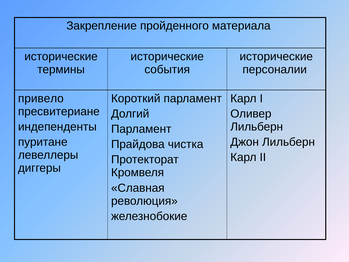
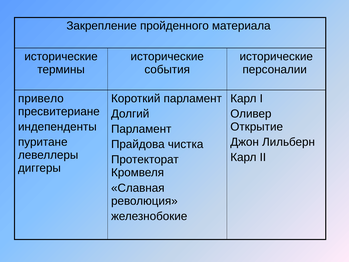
Лильберн at (257, 127): Лильберн -> Открытие
